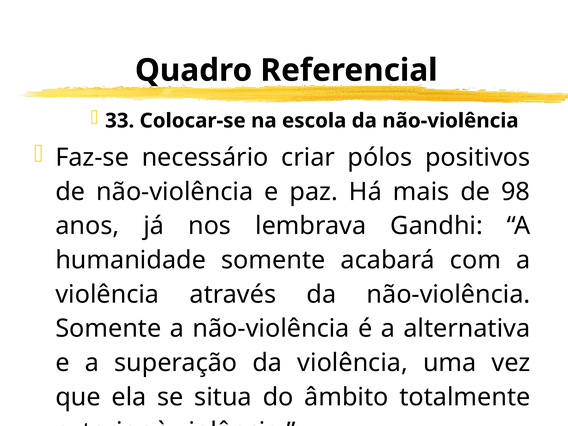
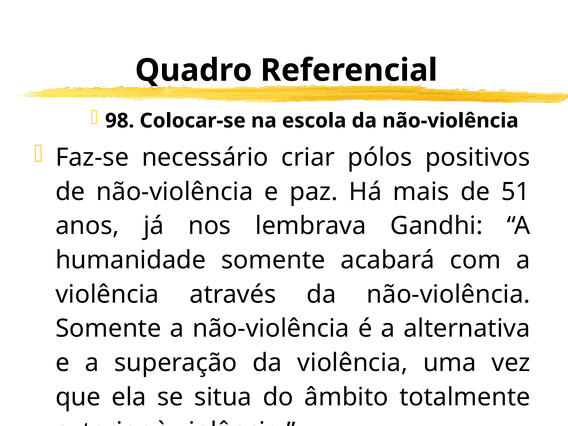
33: 33 -> 98
98: 98 -> 51
